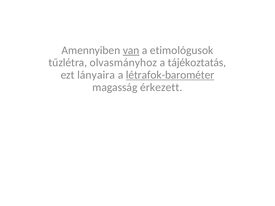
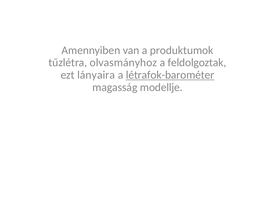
van underline: present -> none
etimológusok: etimológusok -> produktumok
tájékoztatás: tájékoztatás -> feldolgoztak
érkezett: érkezett -> modellje
